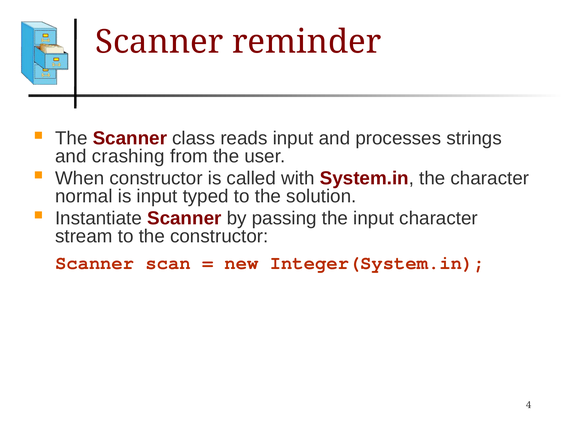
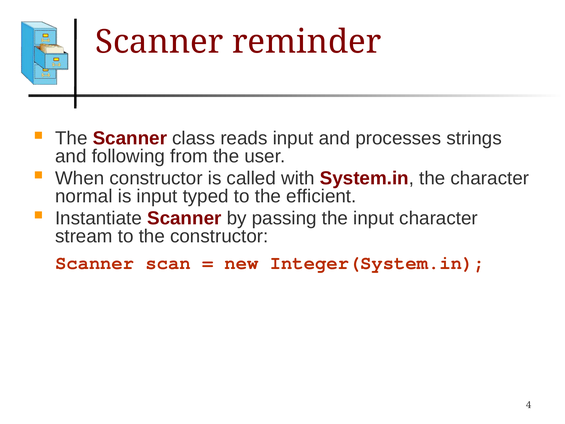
crashing: crashing -> following
solution: solution -> efficient
